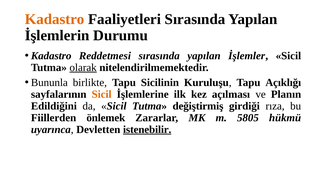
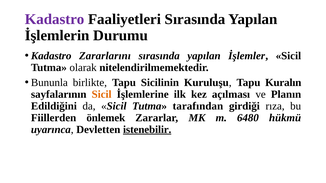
Kadastro at (55, 19) colour: orange -> purple
Reddetmesi: Reddetmesi -> Zararlarını
olarak underline: present -> none
Açıklığı: Açıklığı -> Kuralın
değiştirmiş: değiştirmiş -> tarafından
5805: 5805 -> 6480
